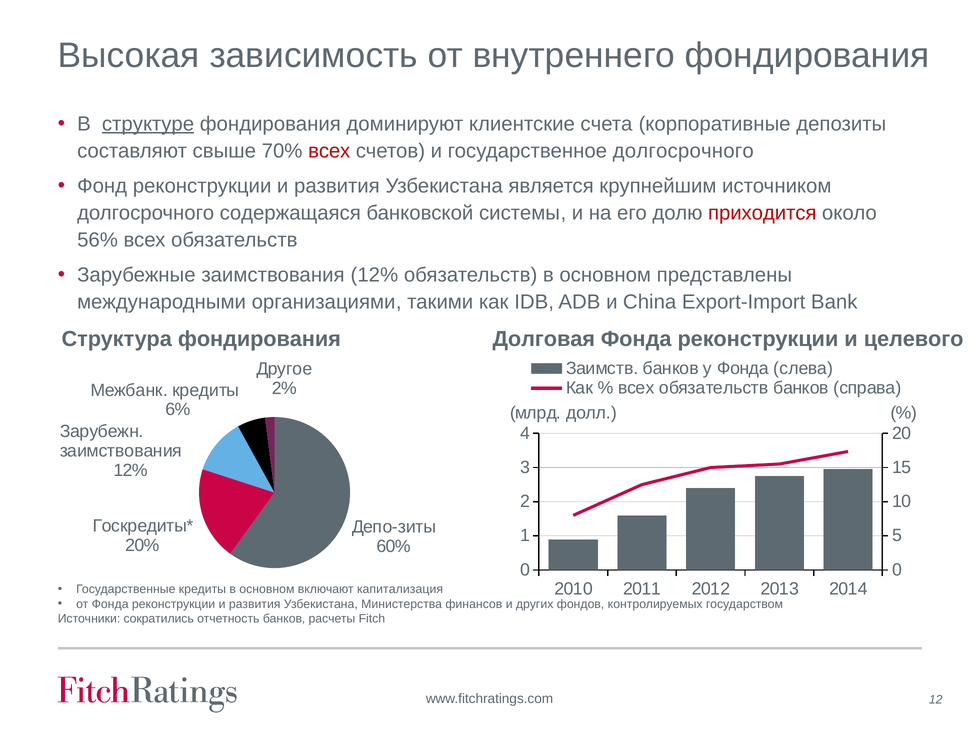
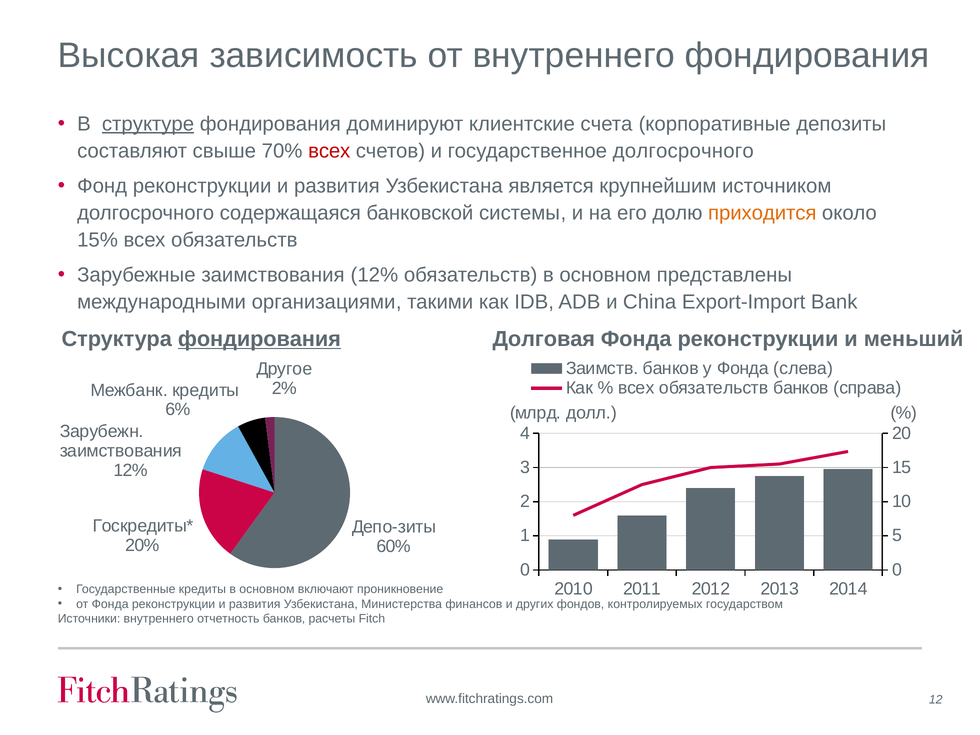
приходится colour: red -> orange
56%: 56% -> 15%
фондирования at (259, 339) underline: none -> present
целевого: целевого -> меньший
капитализация: капитализация -> проникновение
Источники сократились: сократились -> внутреннего
